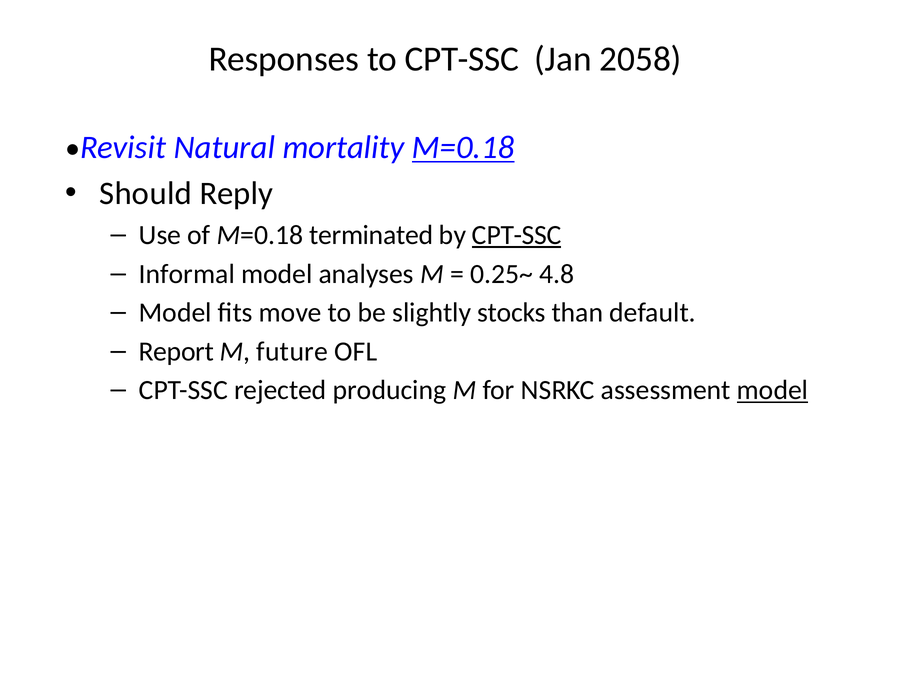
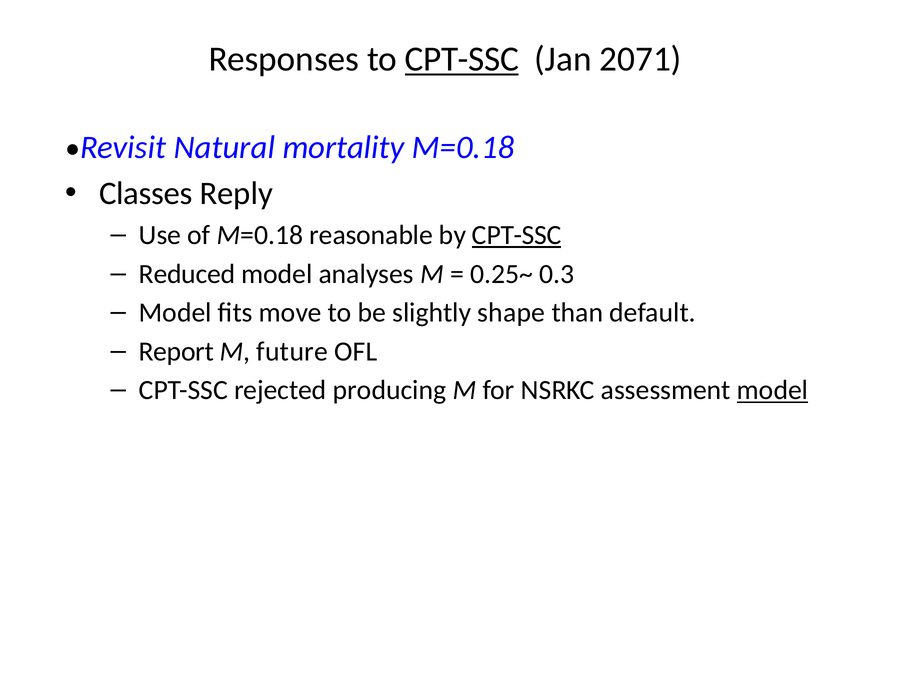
CPT-SSC at (462, 59) underline: none -> present
2058: 2058 -> 2071
M=0.18 at (463, 148) underline: present -> none
Should: Should -> Classes
terminated: terminated -> reasonable
Informal: Informal -> Reduced
4.8: 4.8 -> 0.3
stocks: stocks -> shape
